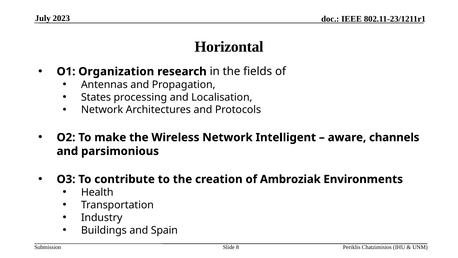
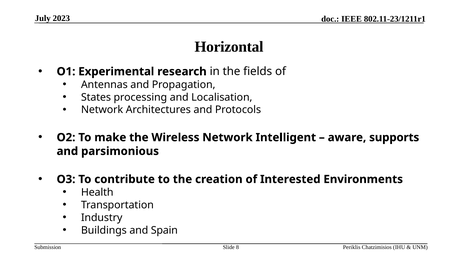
Organization: Organization -> Experimental
channels: channels -> supports
Ambroziak: Ambroziak -> Interested
